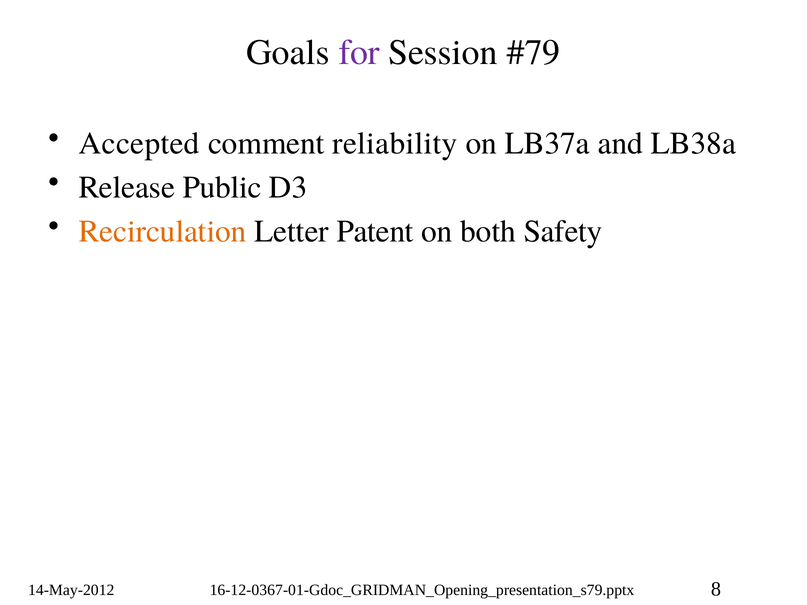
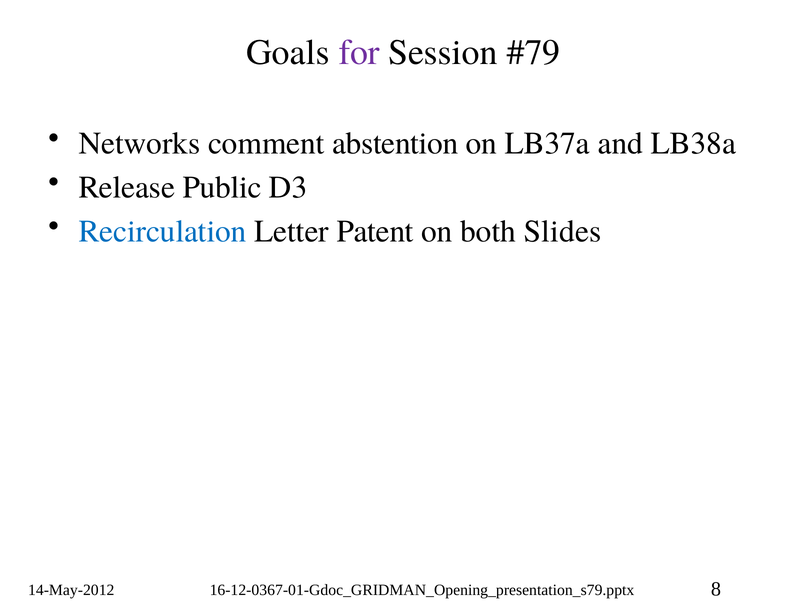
Accepted: Accepted -> Networks
reliability: reliability -> abstention
Recirculation colour: orange -> blue
Safety: Safety -> Slides
